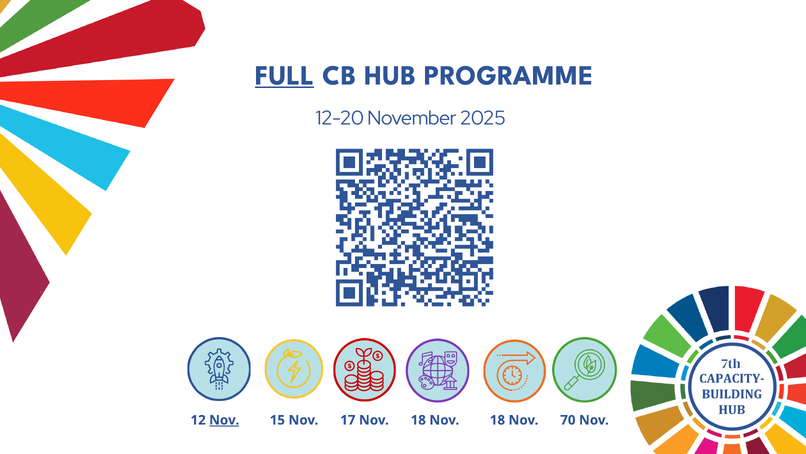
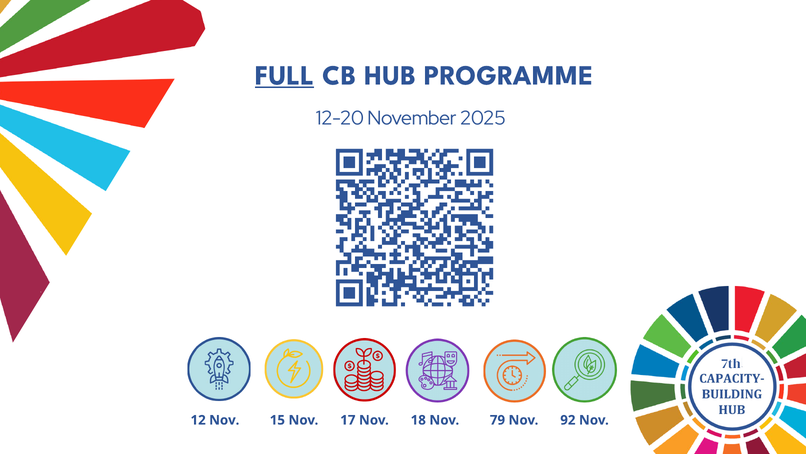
Nov at (224, 420) underline: present -> none
18 Nov 18: 18 -> 79
70: 70 -> 92
